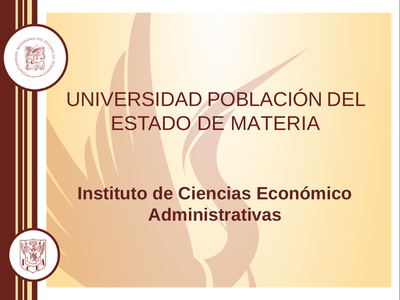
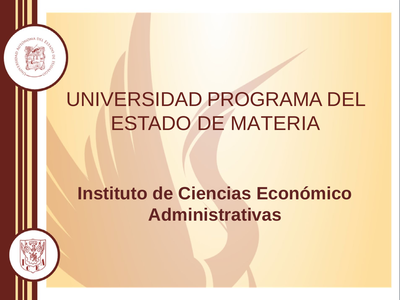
POBLACIÓN: POBLACIÓN -> PROGRAMA
